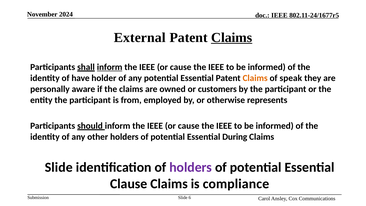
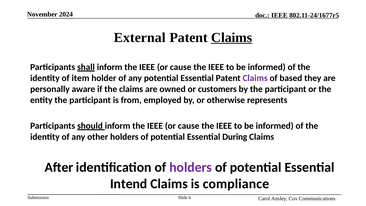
inform at (110, 67) underline: present -> none
have: have -> item
Claims at (255, 78) colour: orange -> purple
speak: speak -> based
Slide at (59, 167): Slide -> After
Clause: Clause -> Intend
